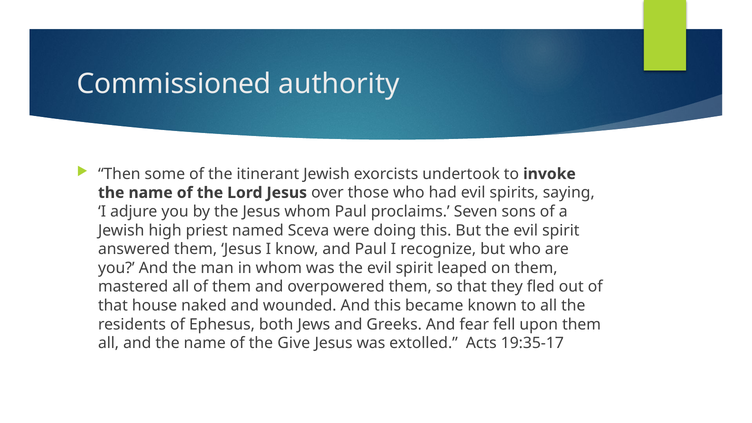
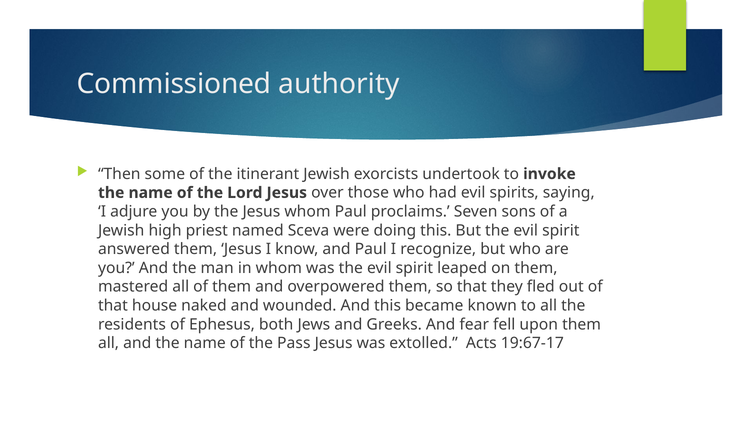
Give: Give -> Pass
19:35-17: 19:35-17 -> 19:67-17
